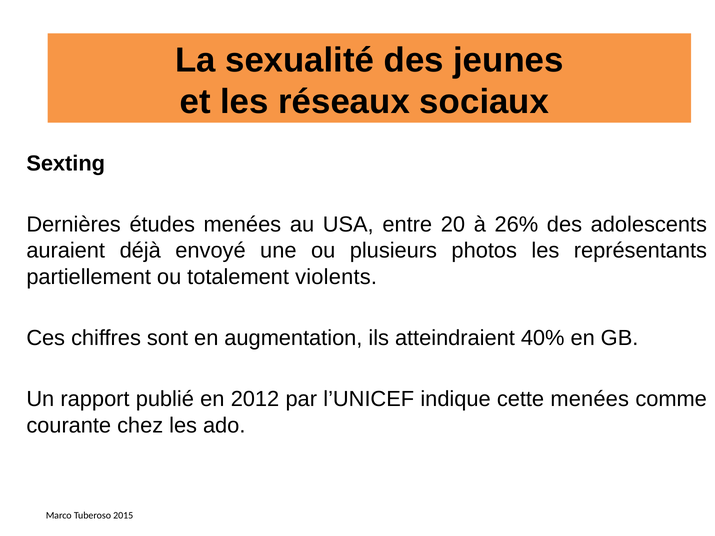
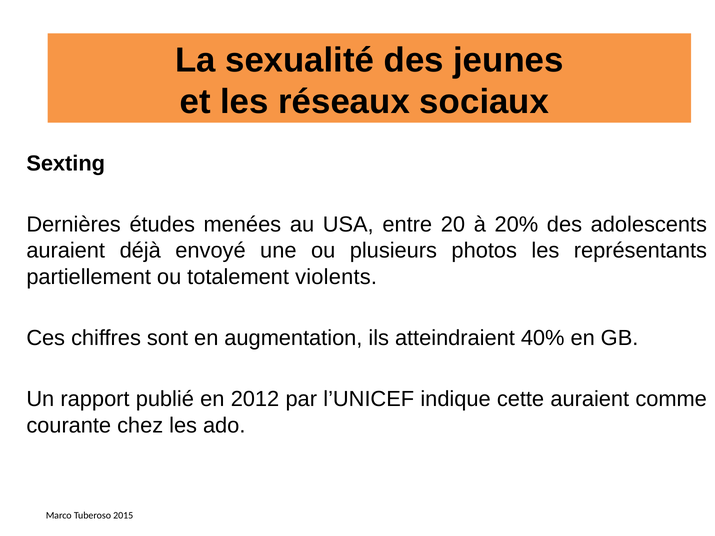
26%: 26% -> 20%
cette menées: menées -> auraient
